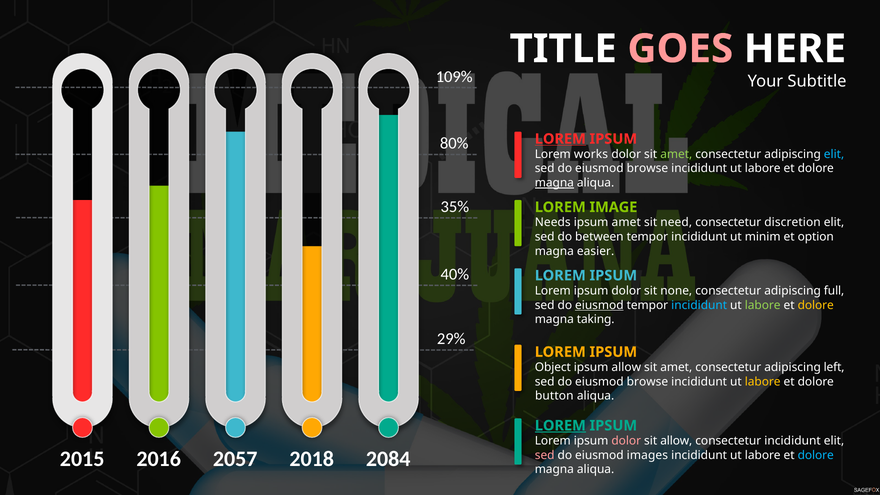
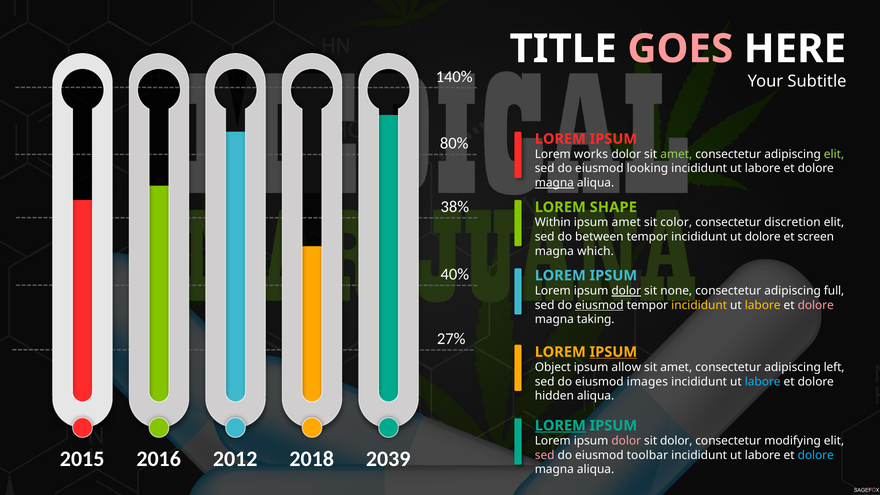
109%: 109% -> 140%
LOREM at (560, 139) underline: present -> none
elit at (834, 154) colour: light blue -> light green
browse at (647, 169): browse -> looking
35%: 35% -> 38%
IMAGE: IMAGE -> SHAPE
Needs: Needs -> Within
need: need -> color
ut minim: minim -> dolore
option: option -> screen
easier: easier -> which
dolor at (626, 291) underline: none -> present
incididunt at (699, 305) colour: light blue -> yellow
labore at (763, 305) colour: light green -> yellow
dolore at (816, 305) colour: yellow -> pink
29%: 29% -> 27%
IPSUM at (613, 352) underline: none -> present
browse at (647, 382): browse -> images
labore at (763, 382) colour: yellow -> light blue
button: button -> hidden
sit allow: allow -> dolor
consectetur incididunt: incididunt -> modifying
2057: 2057 -> 2012
2084: 2084 -> 2039
images: images -> toolbar
